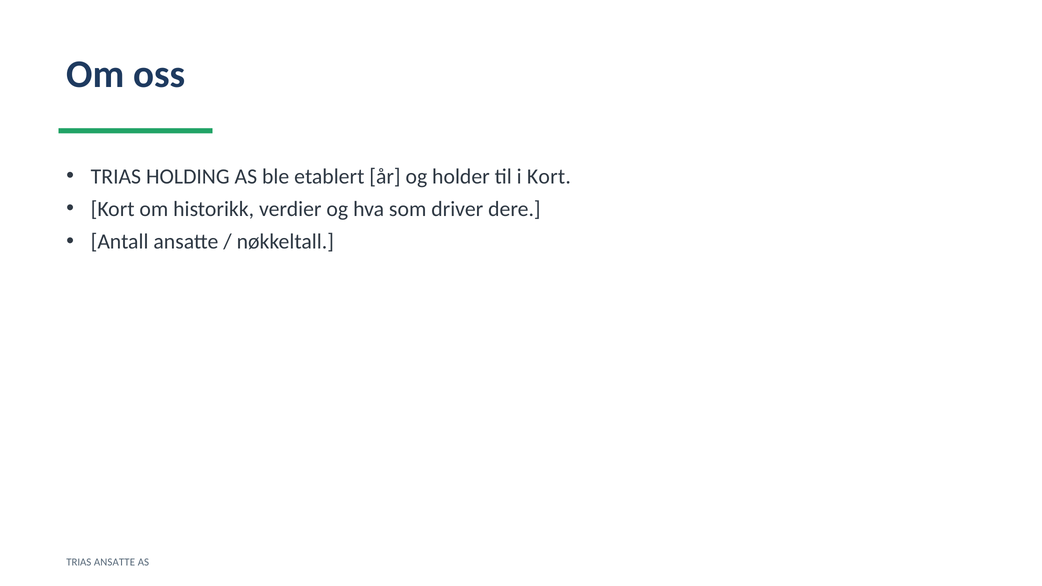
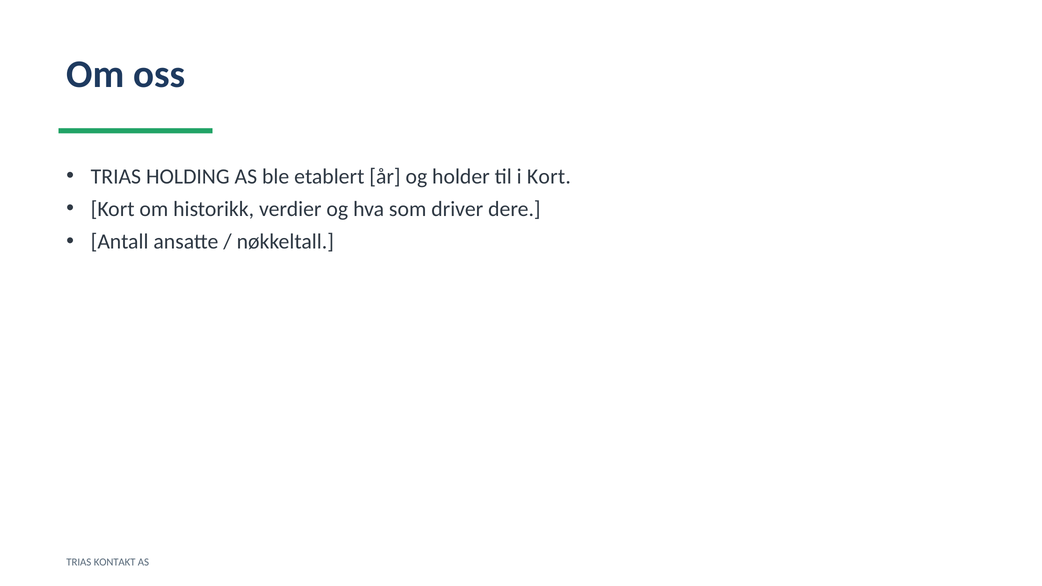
TRIAS ANSATTE: ANSATTE -> KONTAKT
